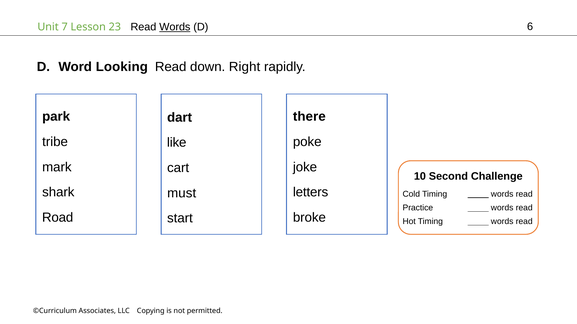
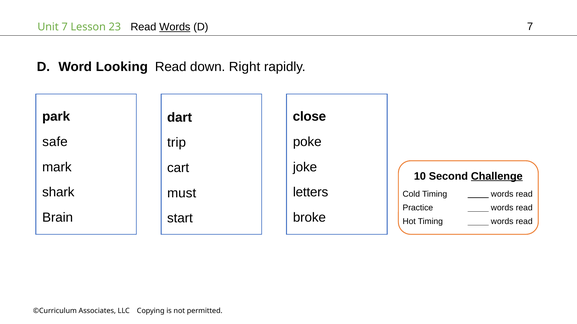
D 6: 6 -> 7
there: there -> close
tribe: tribe -> safe
like: like -> trip
Challenge underline: none -> present
Road: Road -> Brain
